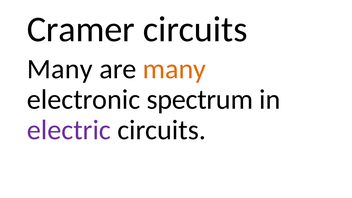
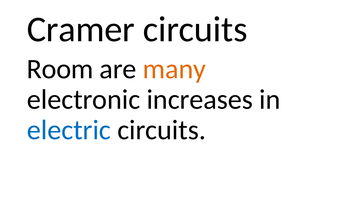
Many at (60, 69): Many -> Room
spectrum: spectrum -> increases
electric colour: purple -> blue
